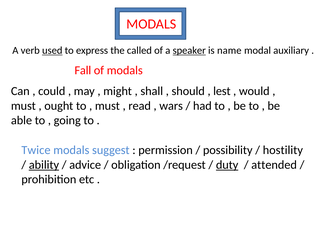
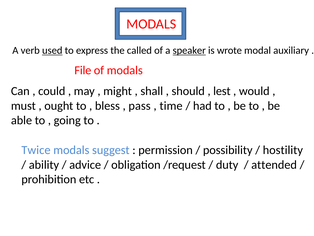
name: name -> wrote
Fall: Fall -> File
must at (107, 105): must -> bless
read: read -> pass
wars: wars -> time
ability underline: present -> none
duty underline: present -> none
